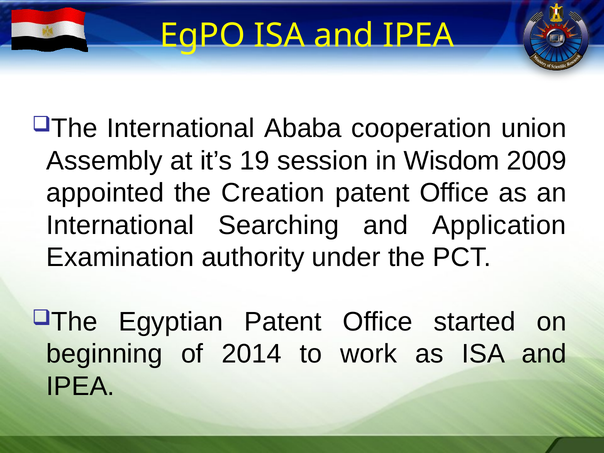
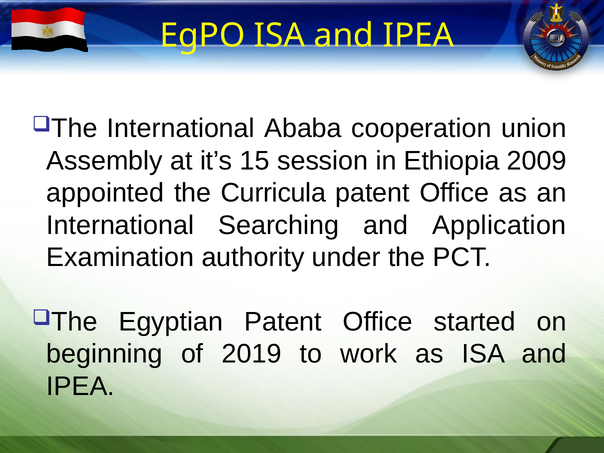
19: 19 -> 15
Wisdom: Wisdom -> Ethiopia
Creation: Creation -> Curricula
2014: 2014 -> 2019
